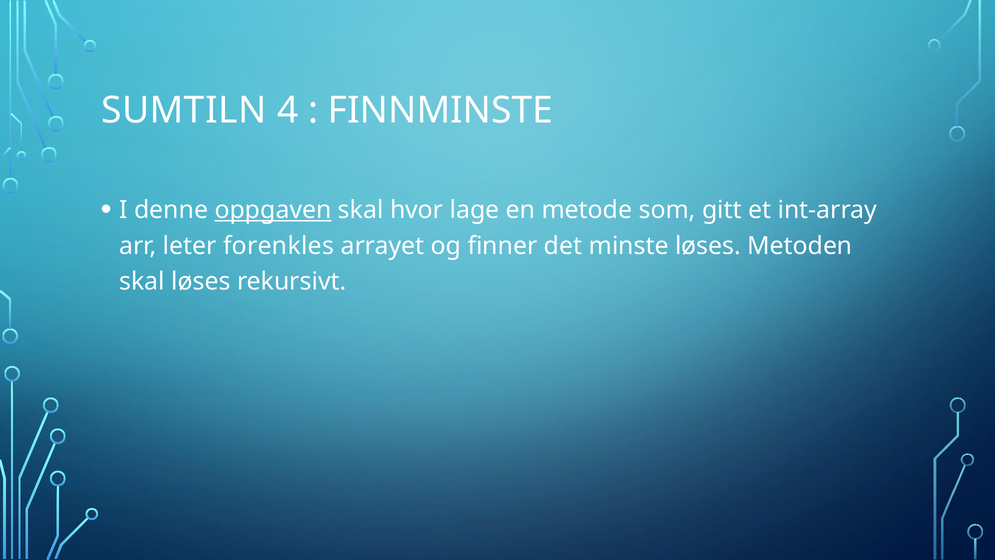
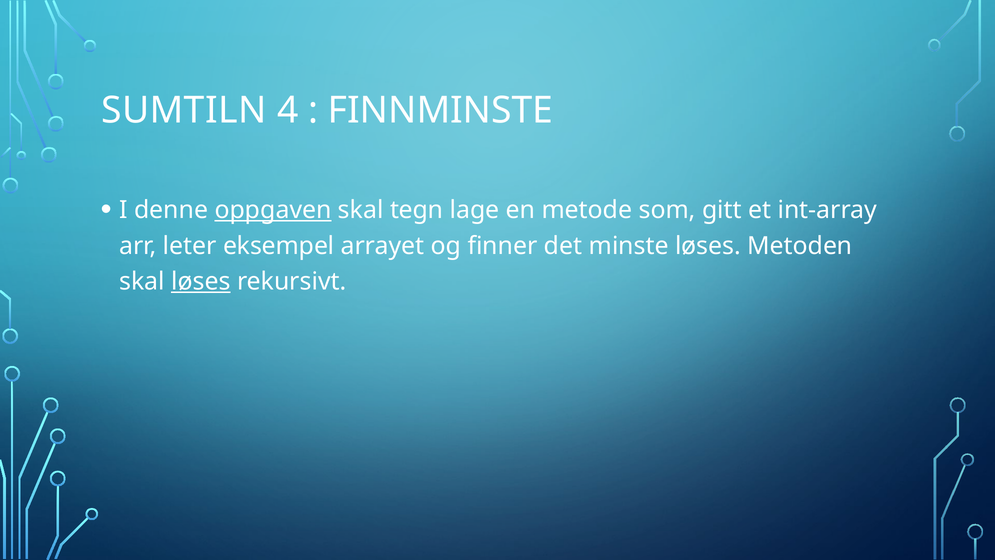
hvor: hvor -> tegn
forenkles: forenkles -> eksempel
løses at (201, 282) underline: none -> present
